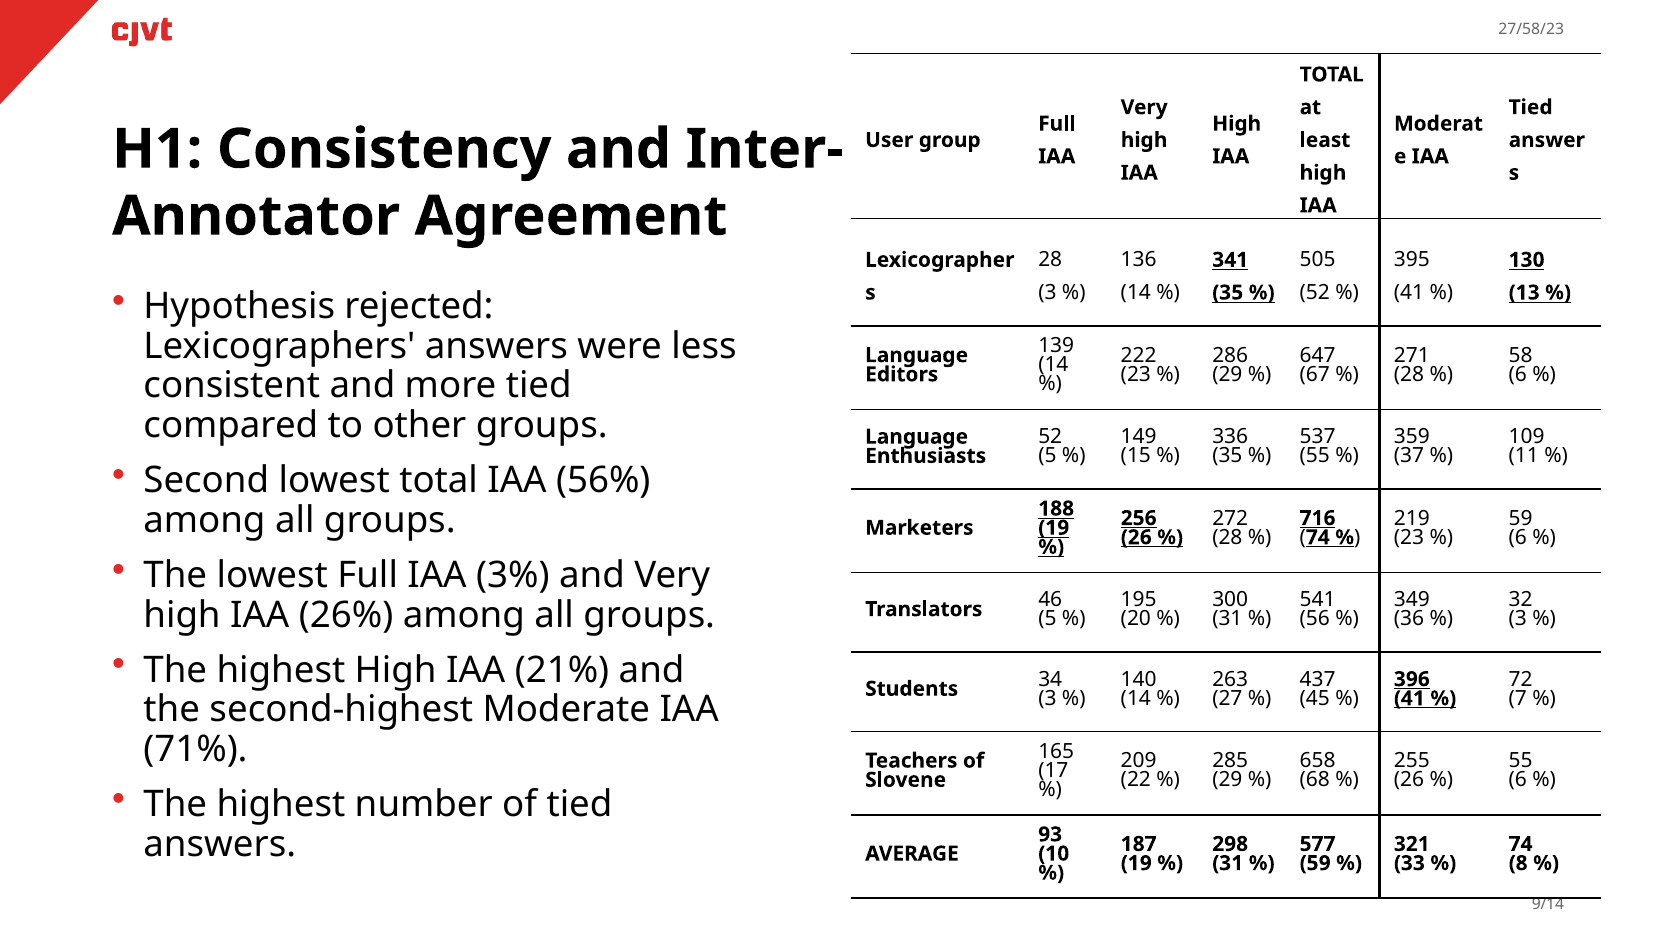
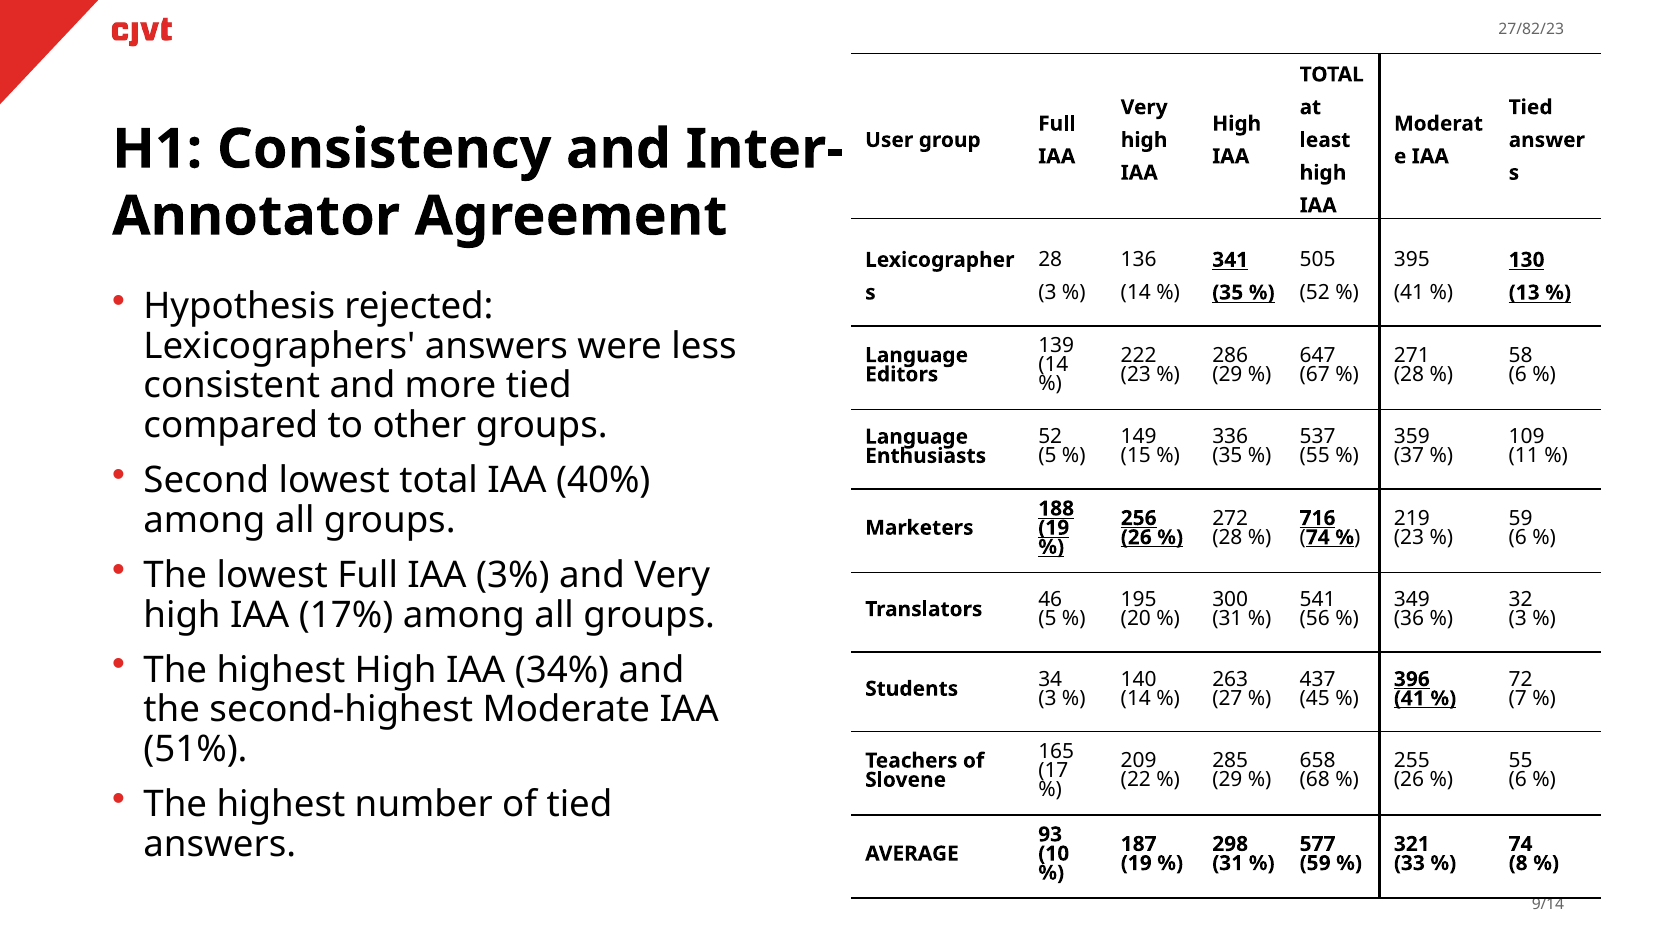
27/58/23: 27/58/23 -> 27/82/23
56%: 56% -> 40%
26%: 26% -> 17%
21%: 21% -> 34%
71%: 71% -> 51%
